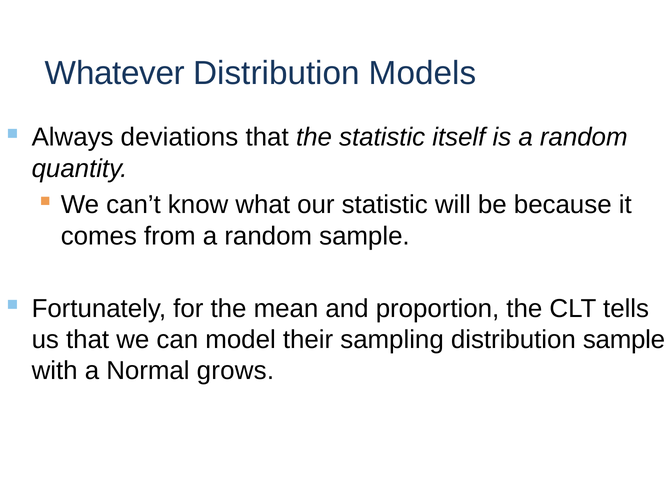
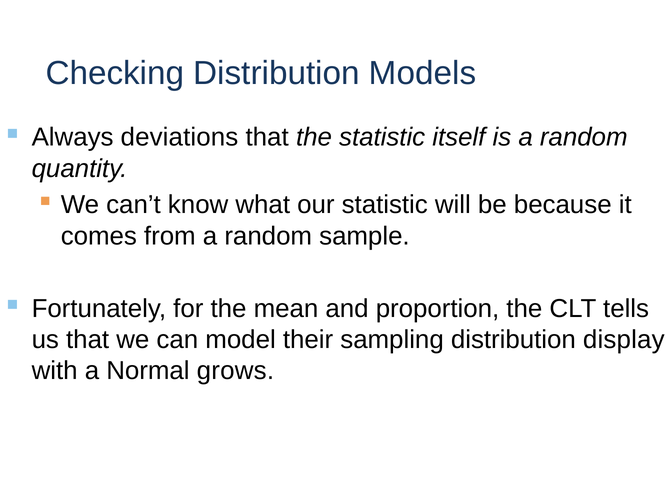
Whatever: Whatever -> Checking
distribution sample: sample -> display
